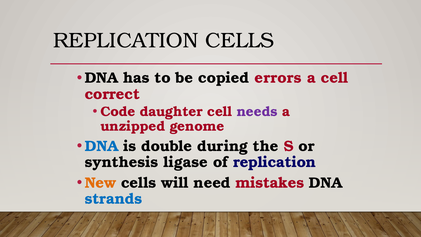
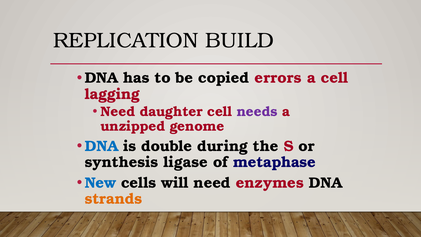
REPLICATION CELLS: CELLS -> BUILD
correct: correct -> lagging
Code at (118, 112): Code -> Need
of replication: replication -> metaphase
New colour: orange -> blue
mistakes: mistakes -> enzymes
strands colour: blue -> orange
